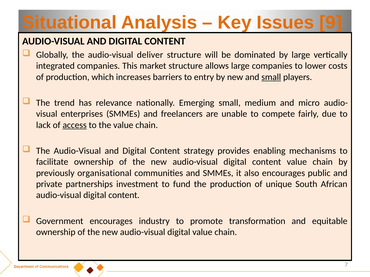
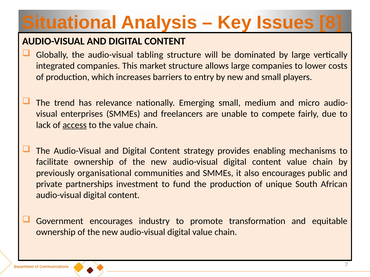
9: 9 -> 8
deliver: deliver -> tabling
small at (271, 77) underline: present -> none
